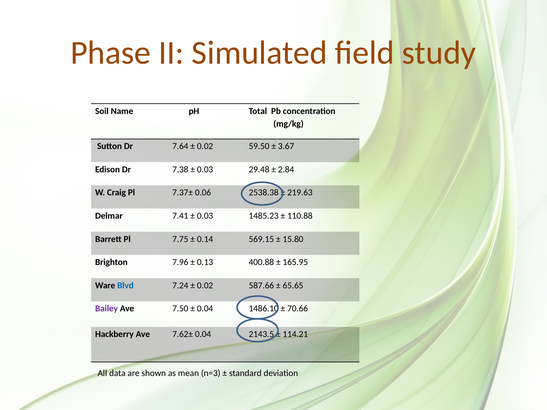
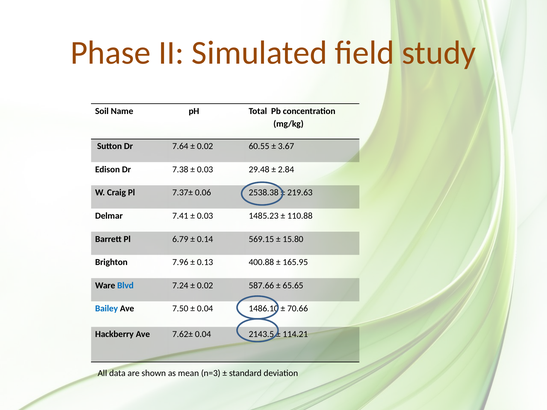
59.50: 59.50 -> 60.55
7.75: 7.75 -> 6.79
Bailey colour: purple -> blue
